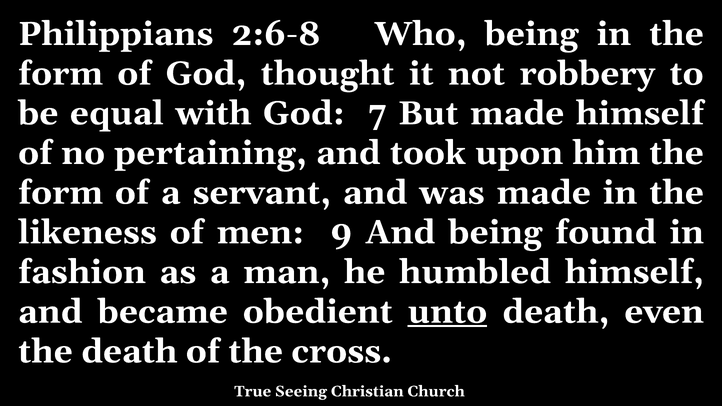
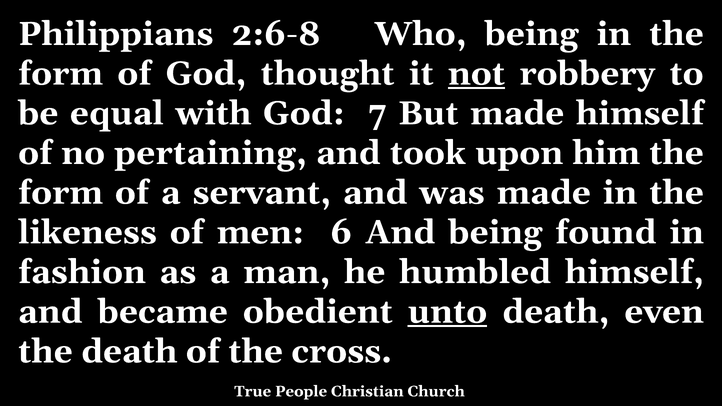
not underline: none -> present
9: 9 -> 6
Seeing: Seeing -> People
